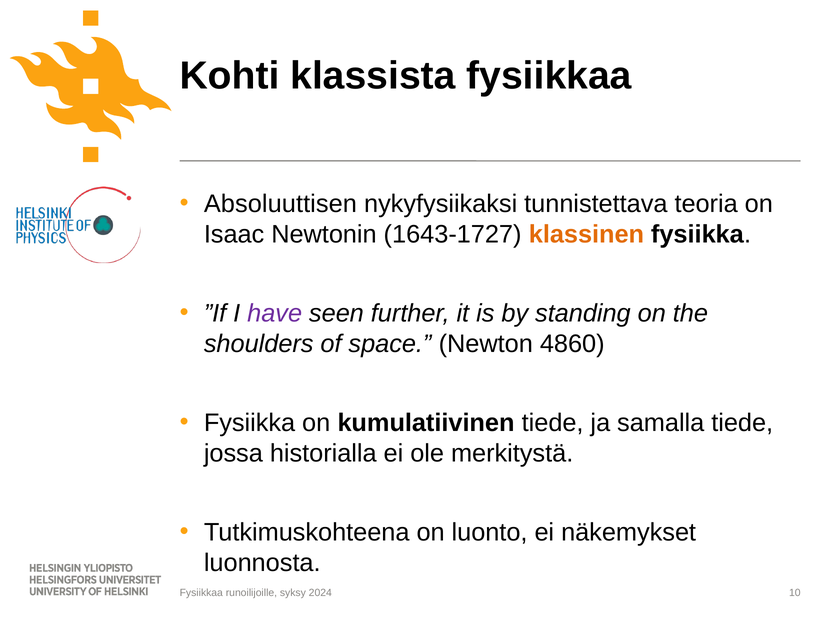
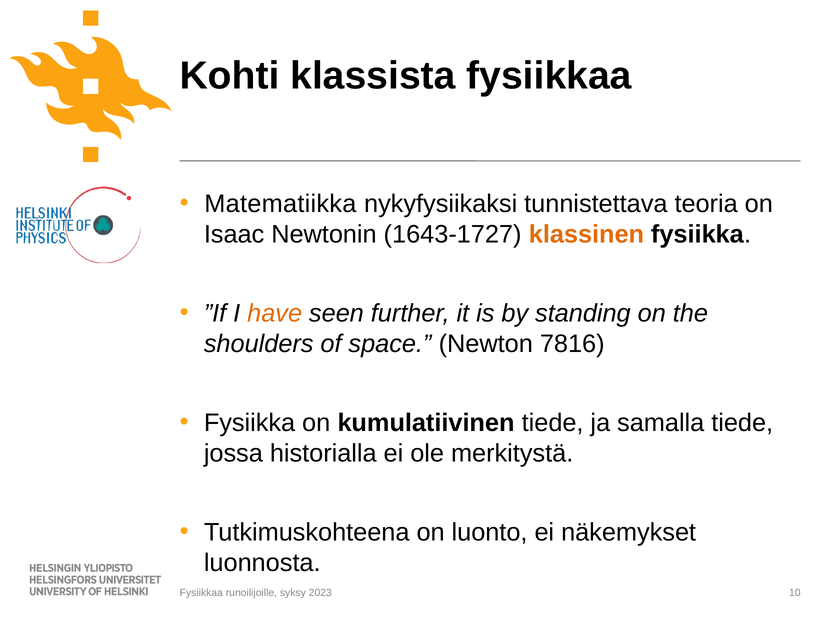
Absoluuttisen: Absoluuttisen -> Matematiikka
have colour: purple -> orange
4860: 4860 -> 7816
2024: 2024 -> 2023
